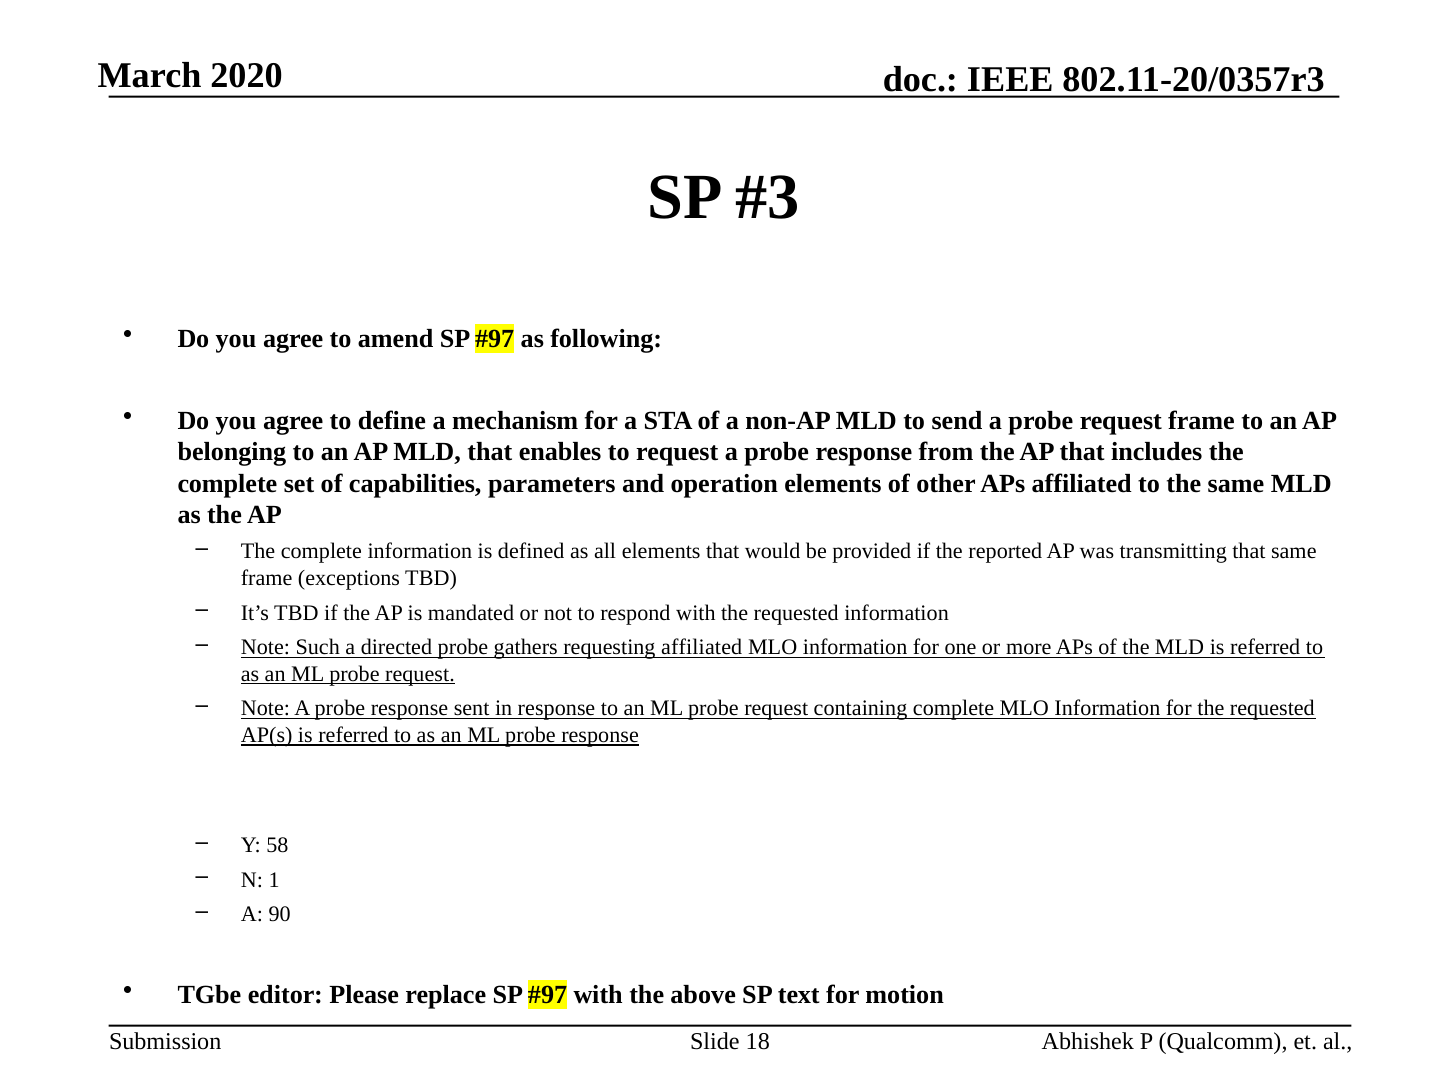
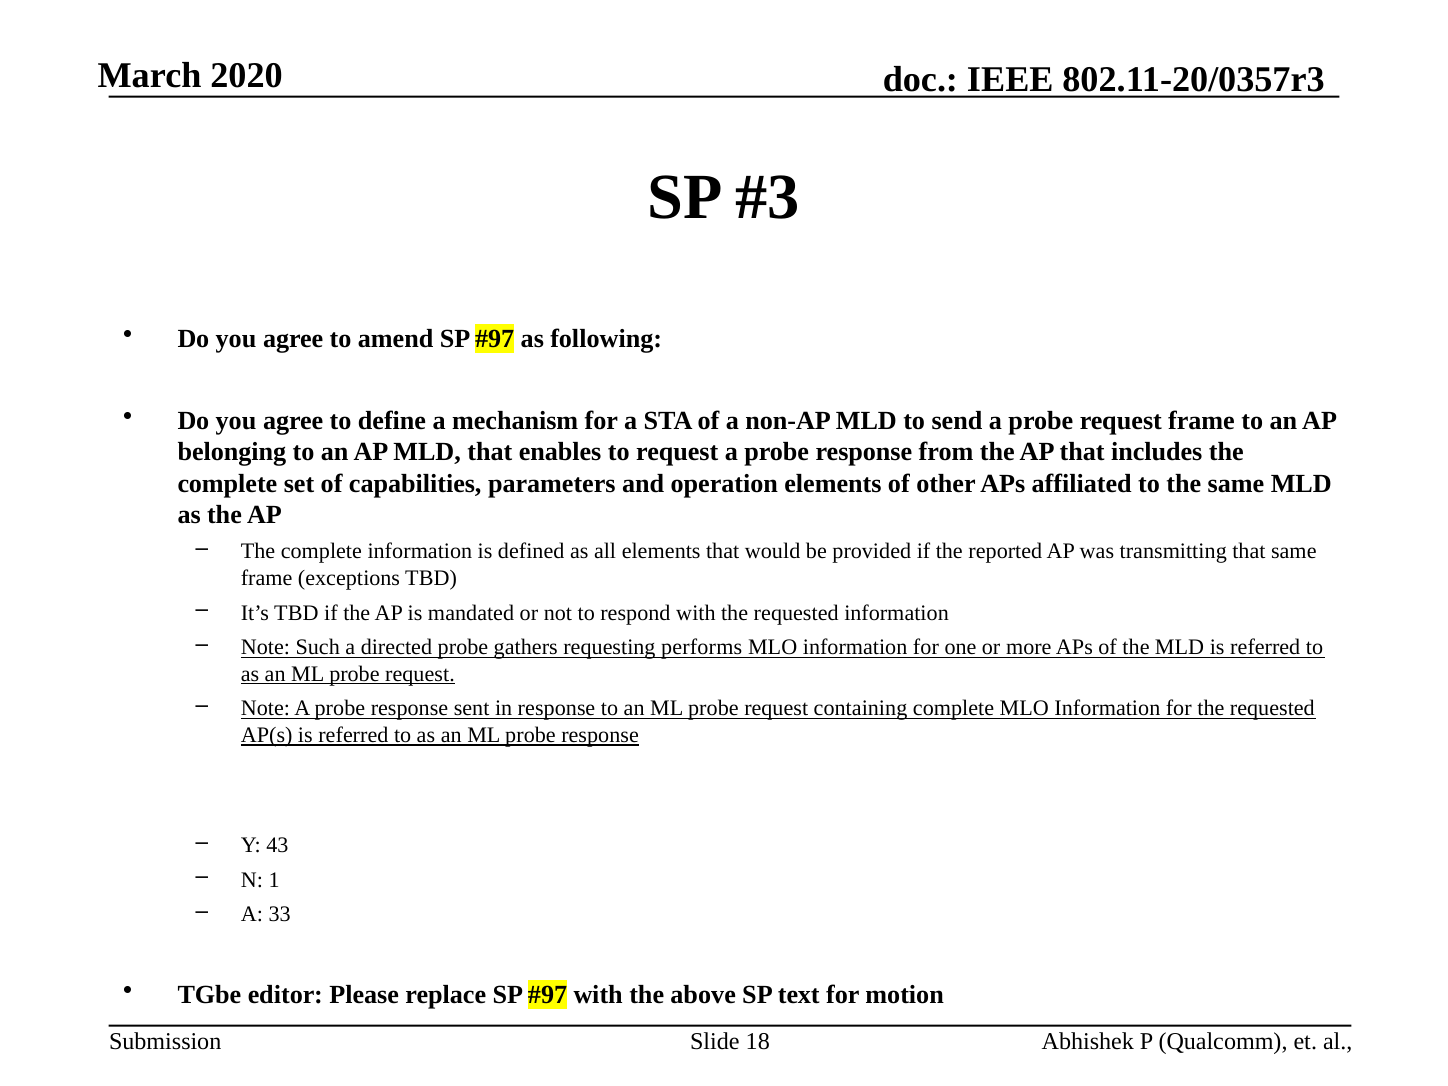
requesting affiliated: affiliated -> performs
58: 58 -> 43
90: 90 -> 33
